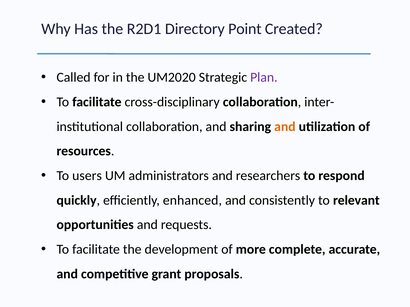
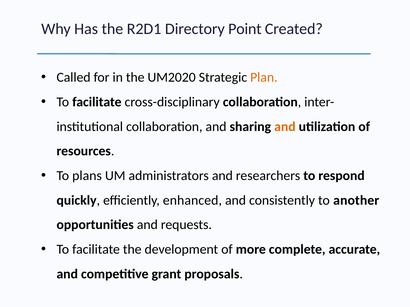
Plan colour: purple -> orange
users: users -> plans
relevant: relevant -> another
